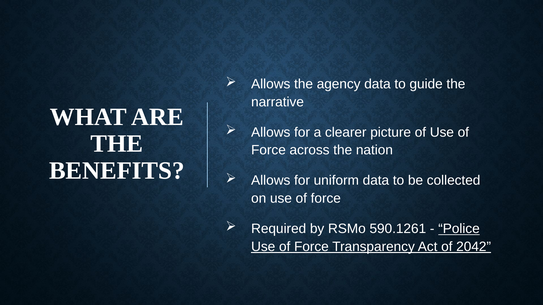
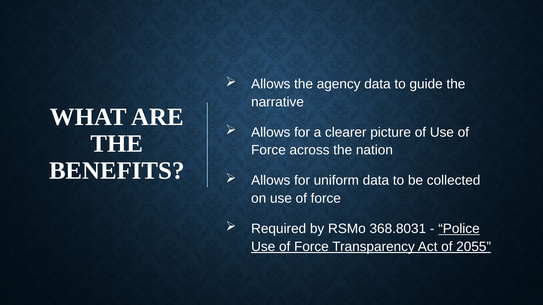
590.1261: 590.1261 -> 368.8031
2042: 2042 -> 2055
